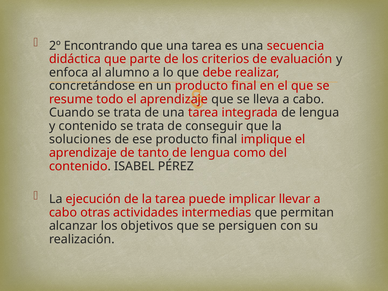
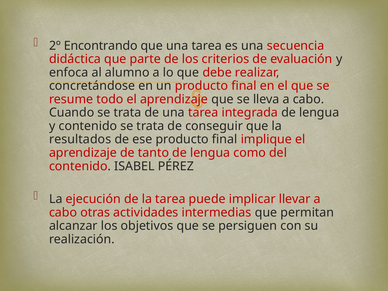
soluciones: soluciones -> resultados
